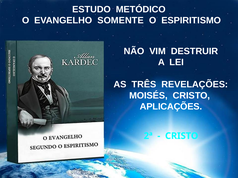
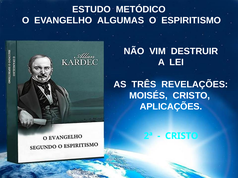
SOMENTE: SOMENTE -> ALGUMAS
